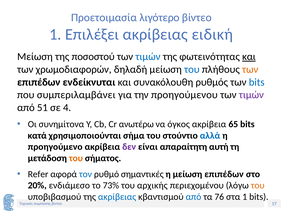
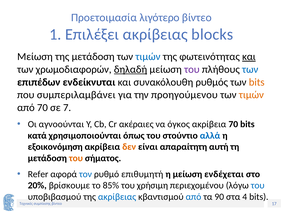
ειδική: ειδική -> blocks
της ποσοστού: ποσοστού -> μετάδοση
δηλαδή underline: none -> present
του at (192, 69) colour: blue -> purple
των at (250, 69) colour: orange -> blue
bits at (257, 82) colour: blue -> orange
τιμών at (251, 95) colour: purple -> orange
από 51: 51 -> 70
4: 4 -> 7
συνημίτονα: συνημίτονα -> αγνοούνται
ανωτέρω: ανωτέρω -> ακέραιες
ακρίβεια 65: 65 -> 70
σήμα: σήμα -> όπως
προηγούμενο: προηγούμενο -> εξοικονόμηση
δεν colour: purple -> orange
σημαντικές: σημαντικές -> επιθυμητή
μείωση επιπέδων: επιπέδων -> ενδέχεται
ενδιάμεσο: ενδιάμεσο -> βρίσκουμε
73%: 73% -> 85%
αρχικής: αρχικής -> χρήσιμη
του at (258, 186) colour: orange -> blue
76: 76 -> 90
στα 1: 1 -> 4
